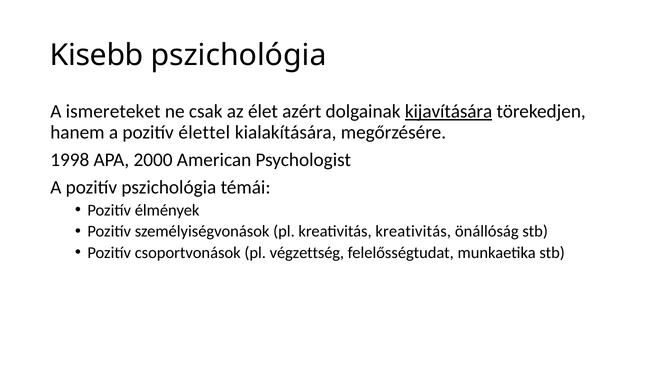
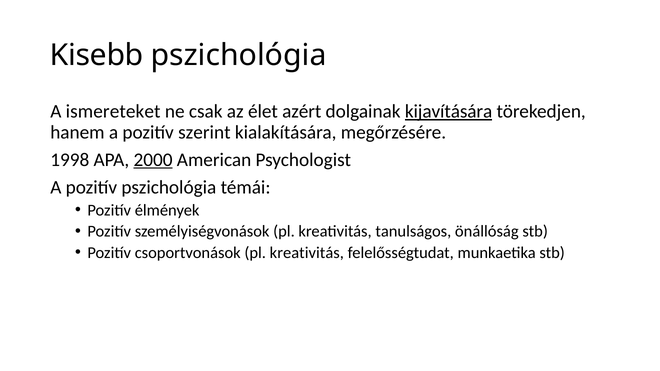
élettel: élettel -> szerint
2000 underline: none -> present
kreativitás kreativitás: kreativitás -> tanulságos
csoportvonások pl végzettség: végzettség -> kreativitás
